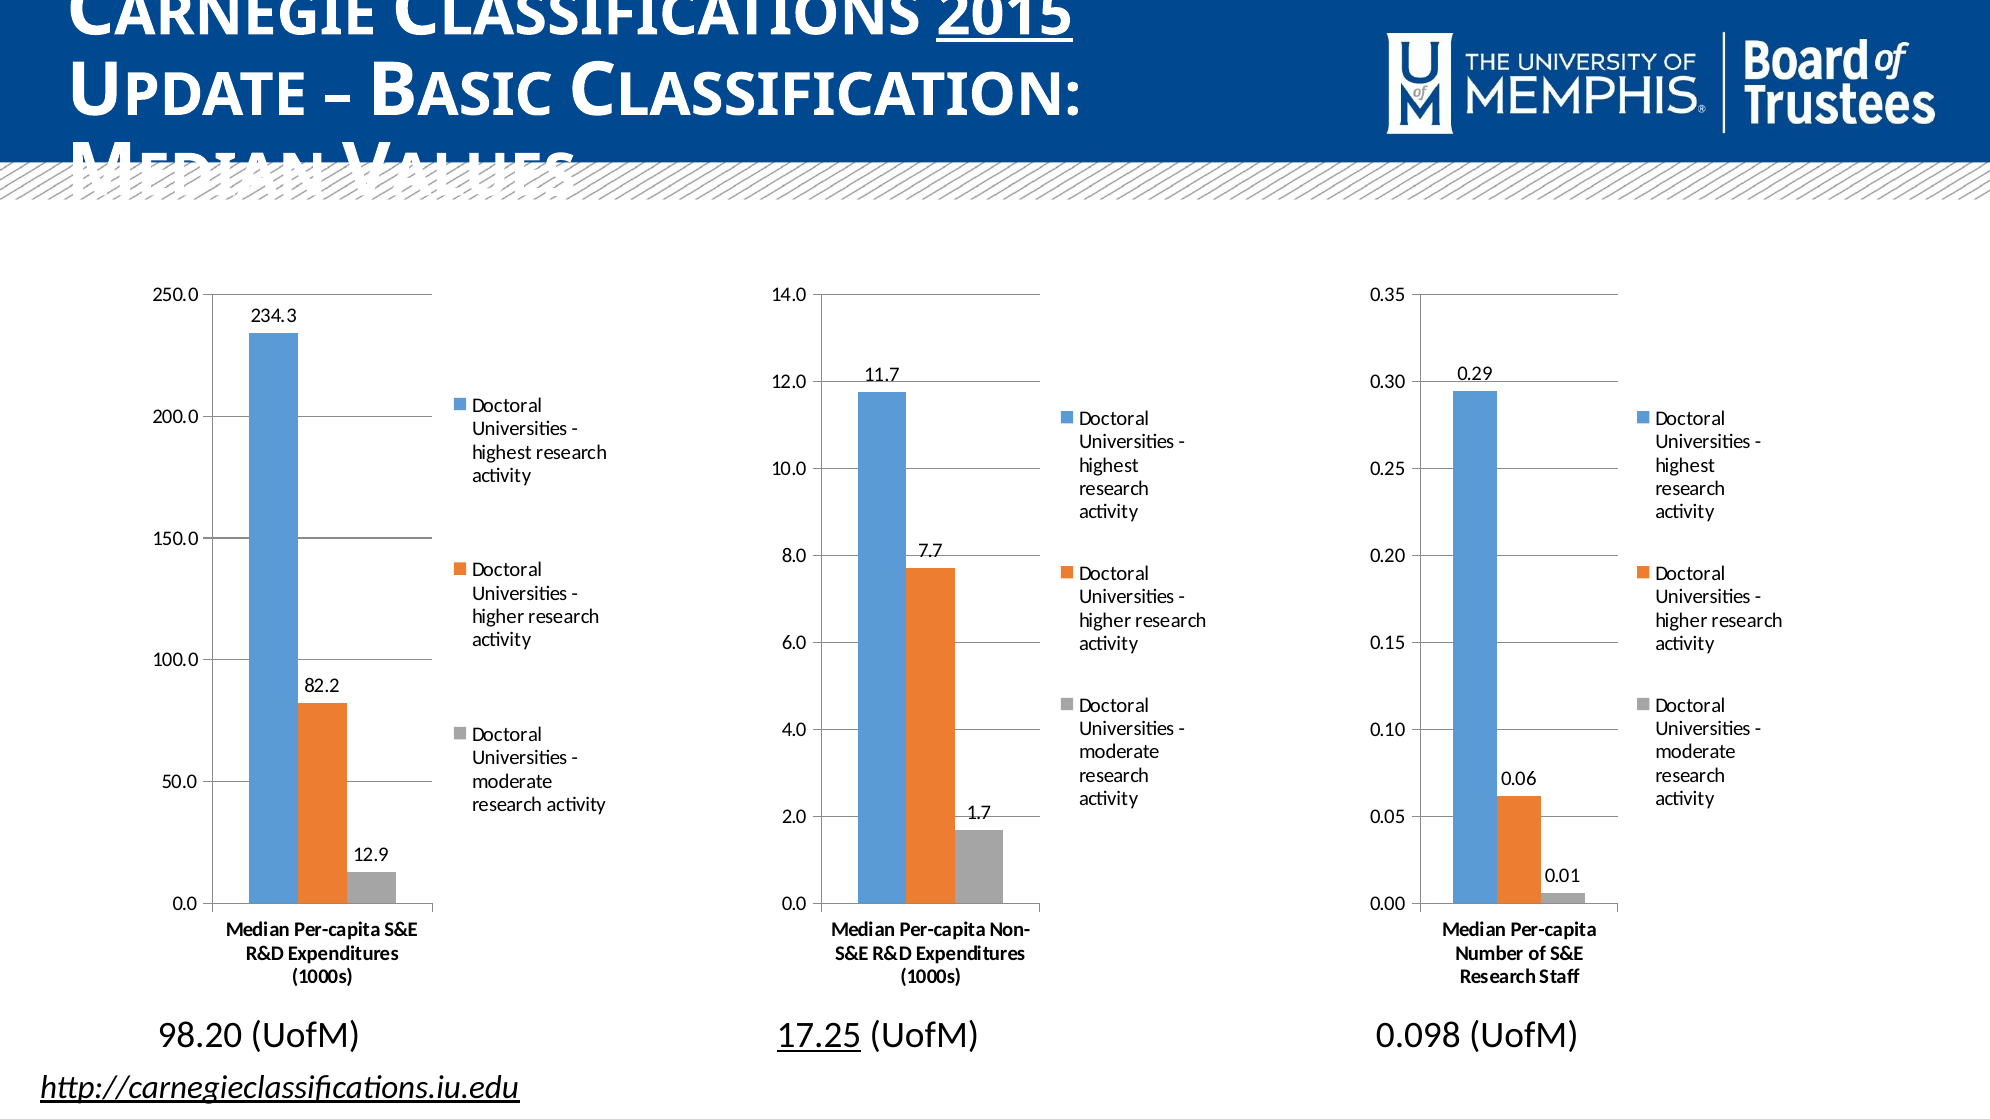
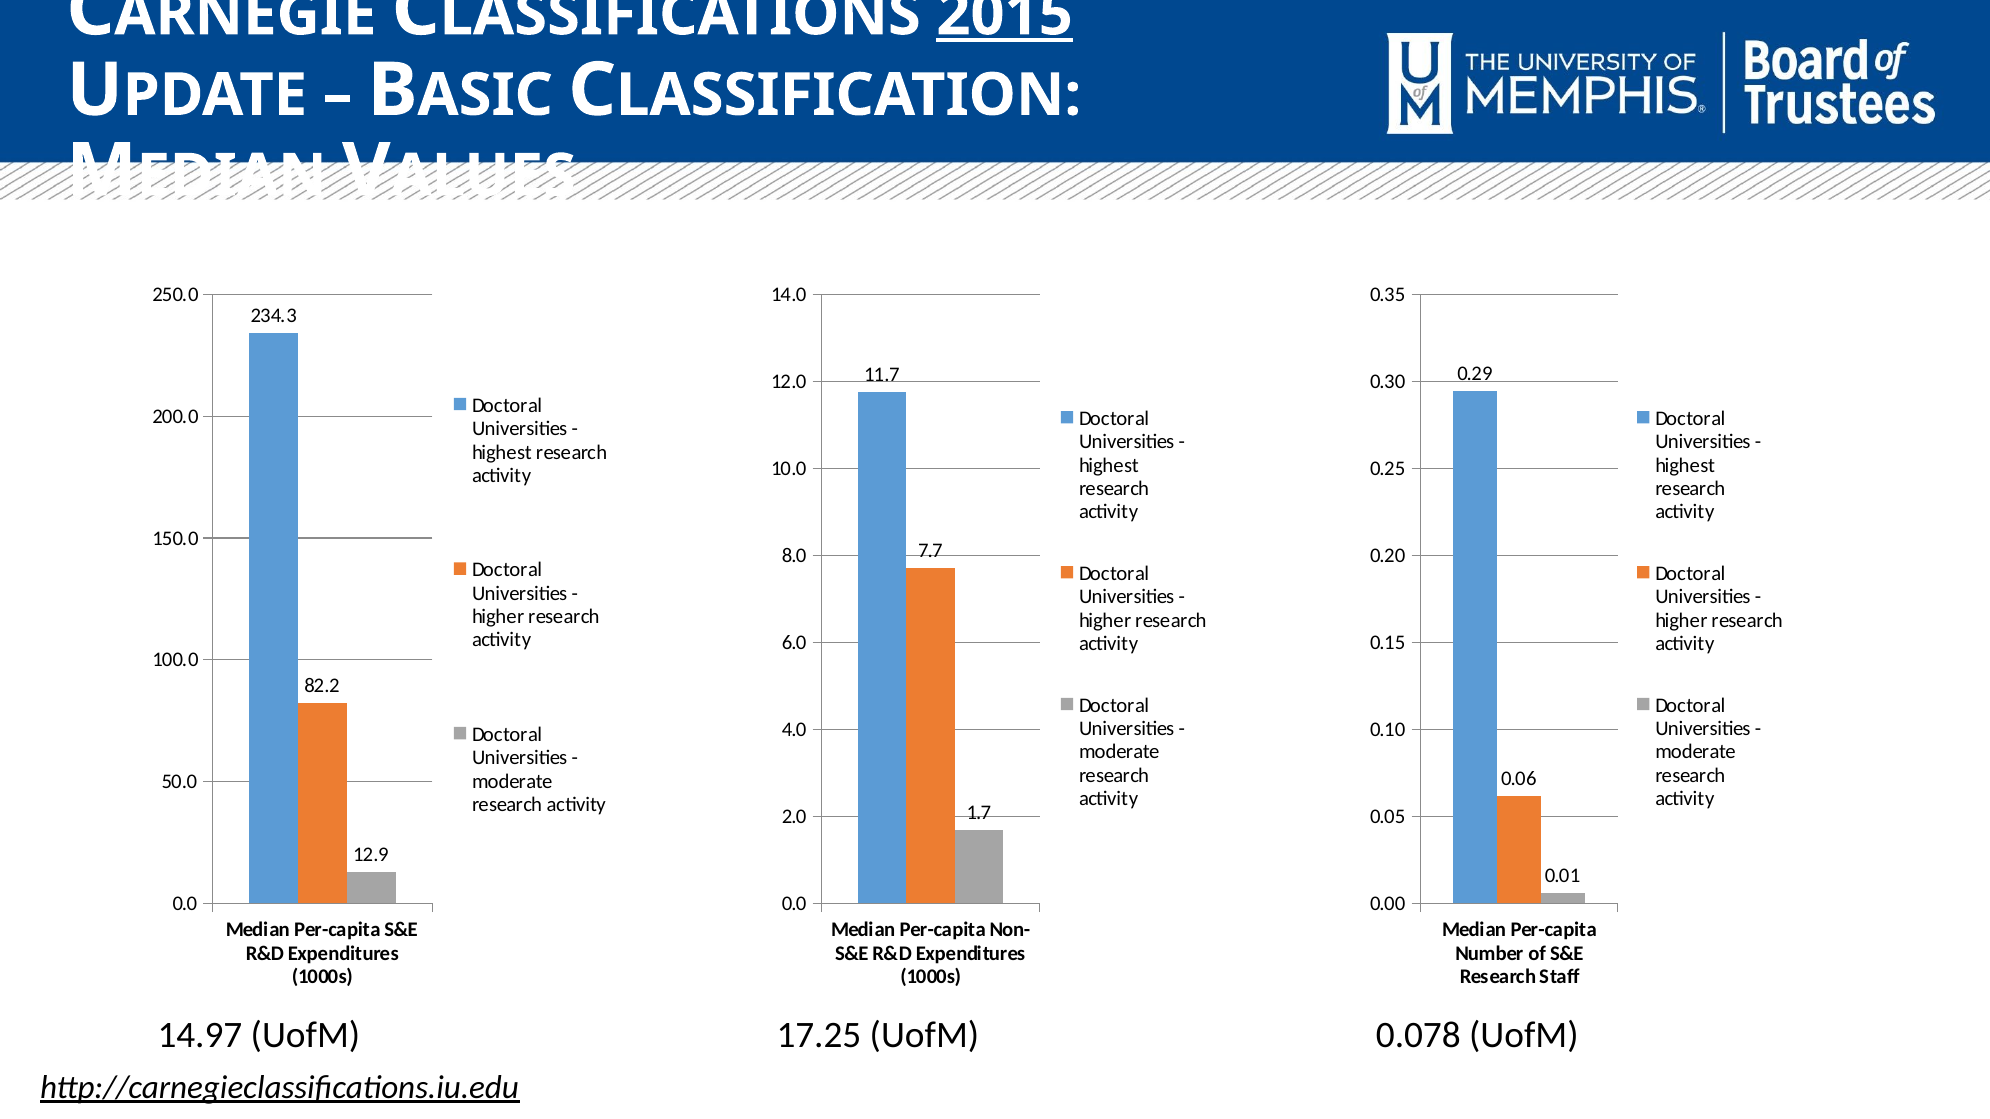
98.20: 98.20 -> 14.97
17.25 underline: present -> none
0.098: 0.098 -> 0.078
